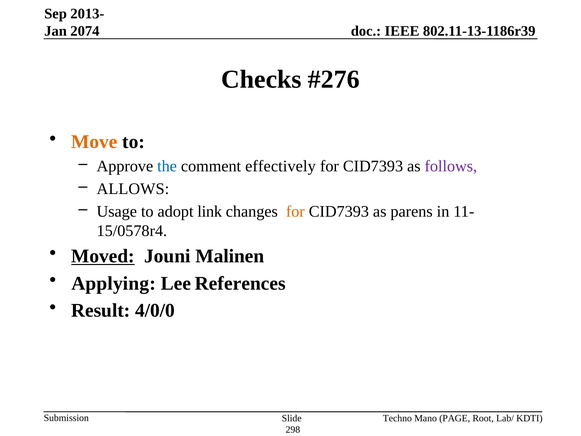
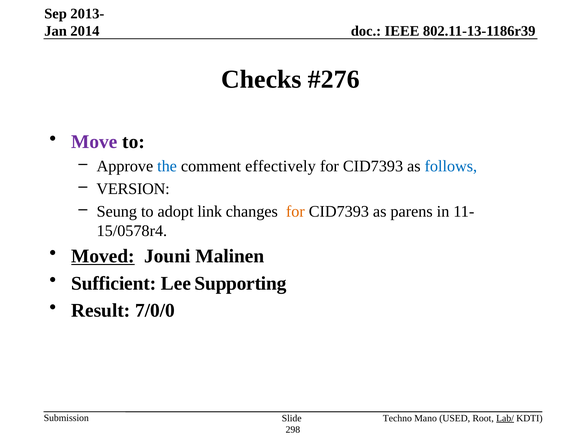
2074: 2074 -> 2014
Move colour: orange -> purple
follows colour: purple -> blue
ALLOWS: ALLOWS -> VERSION
Usage: Usage -> Seung
Applying: Applying -> Sufficient
References: References -> Supporting
4/0/0: 4/0/0 -> 7/0/0
PAGE: PAGE -> USED
Lab/ underline: none -> present
